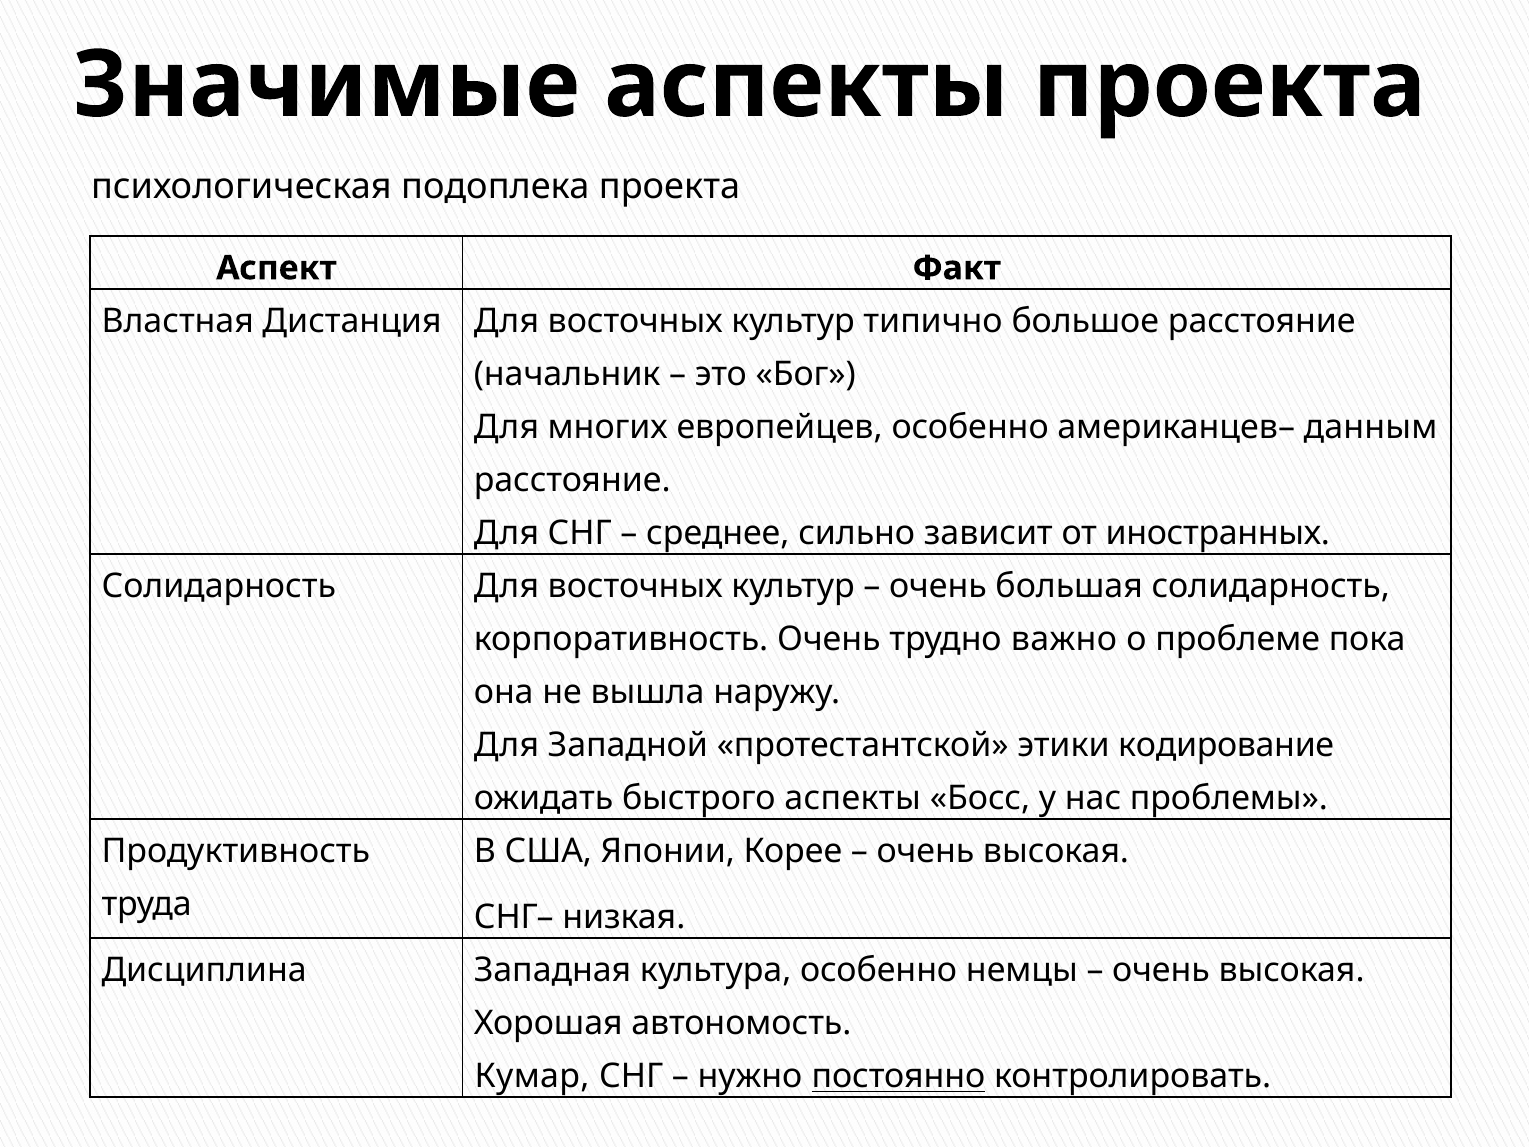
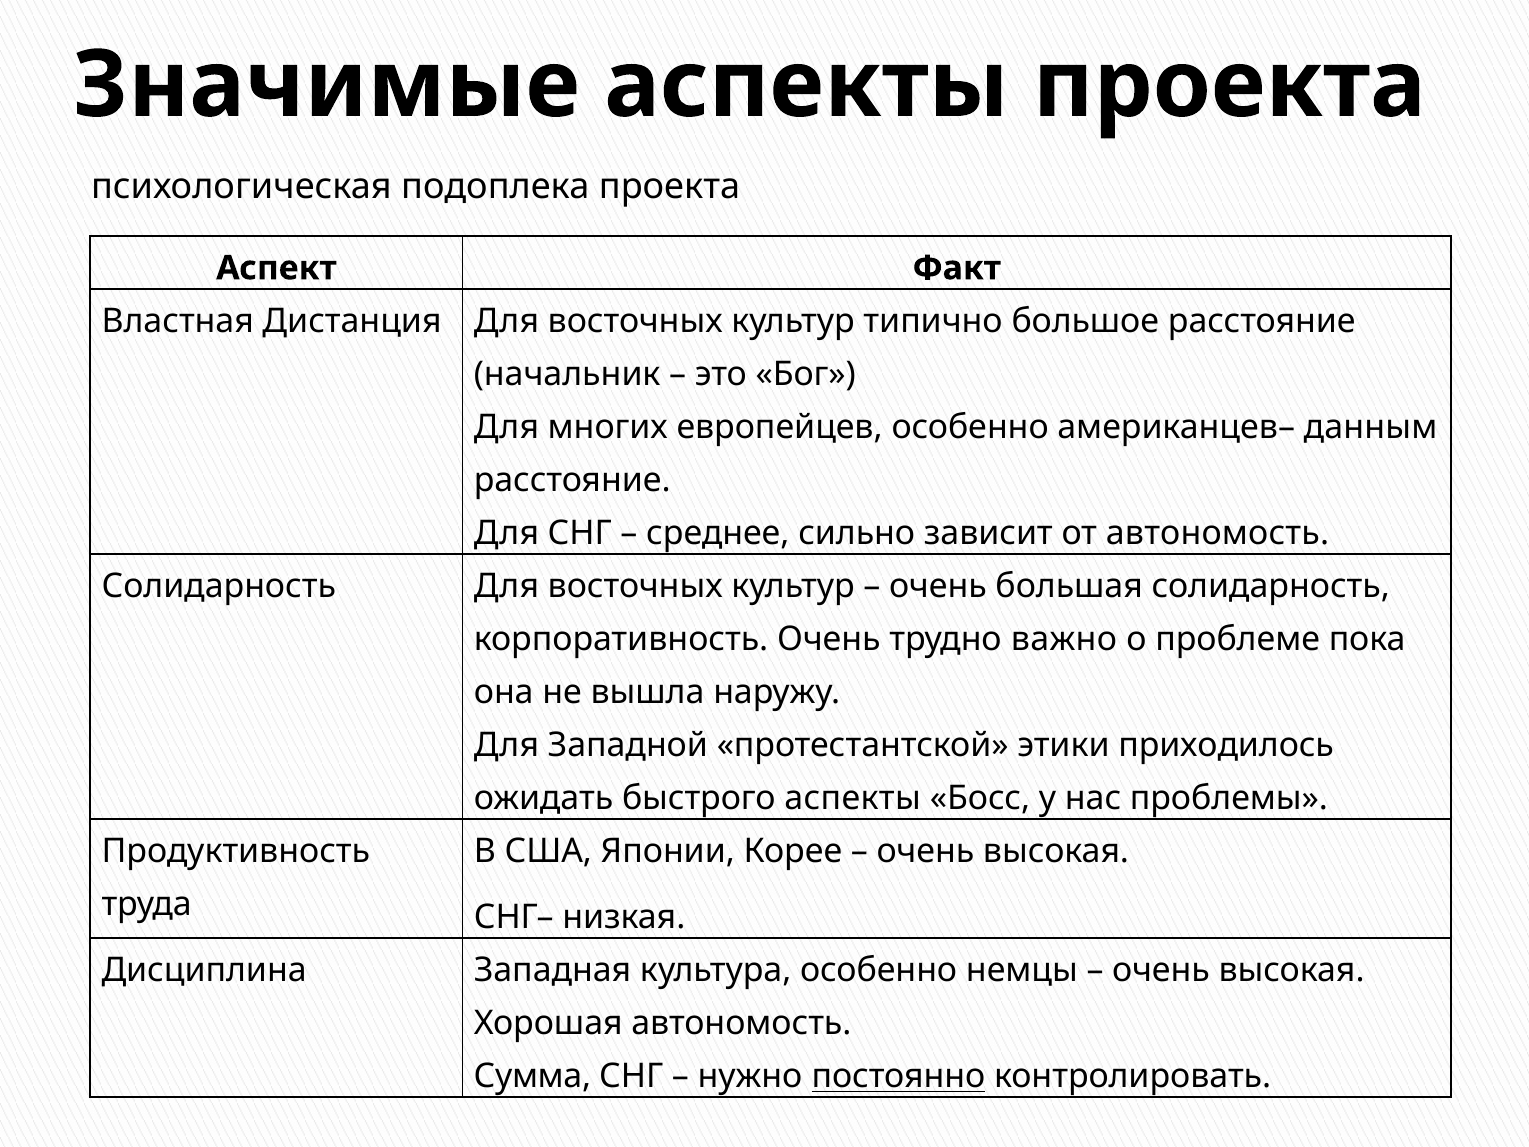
от иностранных: иностранных -> автономость
кодирование: кодирование -> приходилось
Кумар: Кумар -> Сумма
